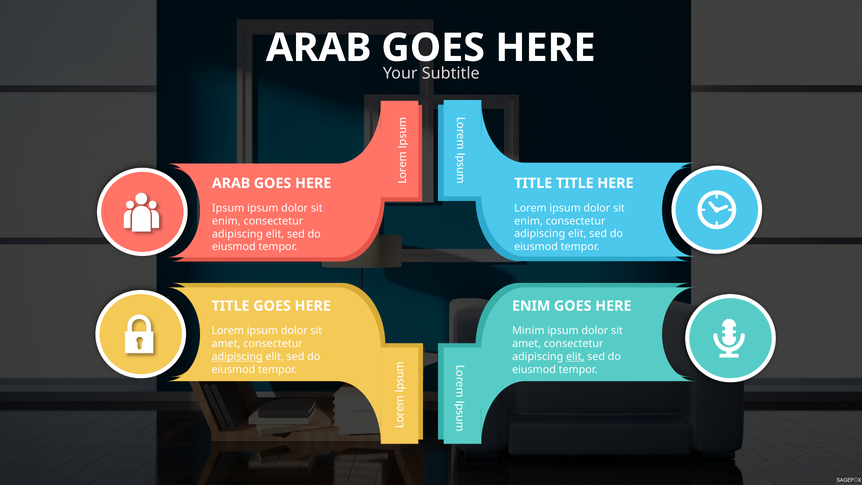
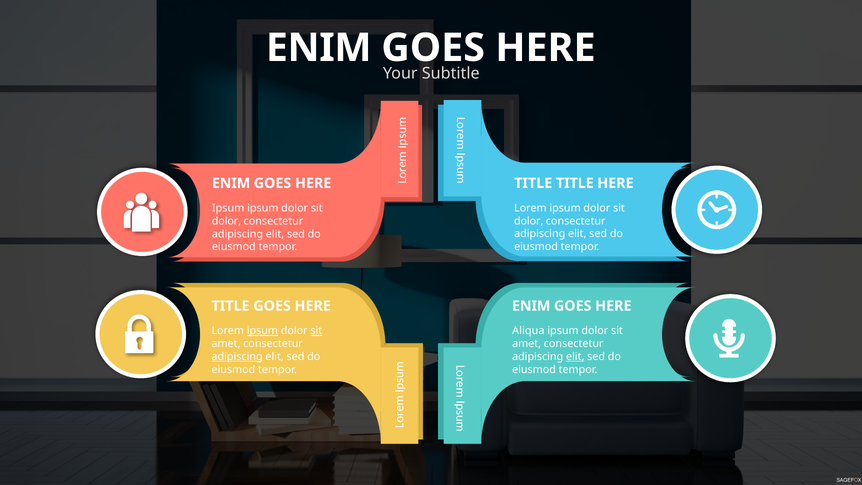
ARAB at (319, 48): ARAB -> ENIM
ARAB at (231, 183): ARAB -> ENIM
enim at (529, 221): enim -> dolor
enim at (226, 221): enim -> dolor
ipsum at (262, 331) underline: none -> present
sit at (316, 331) underline: none -> present
Minim: Minim -> Aliqua
